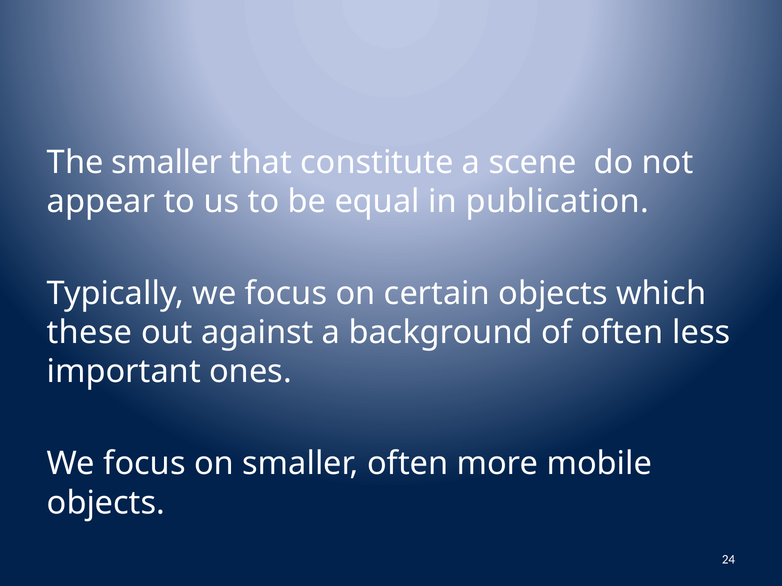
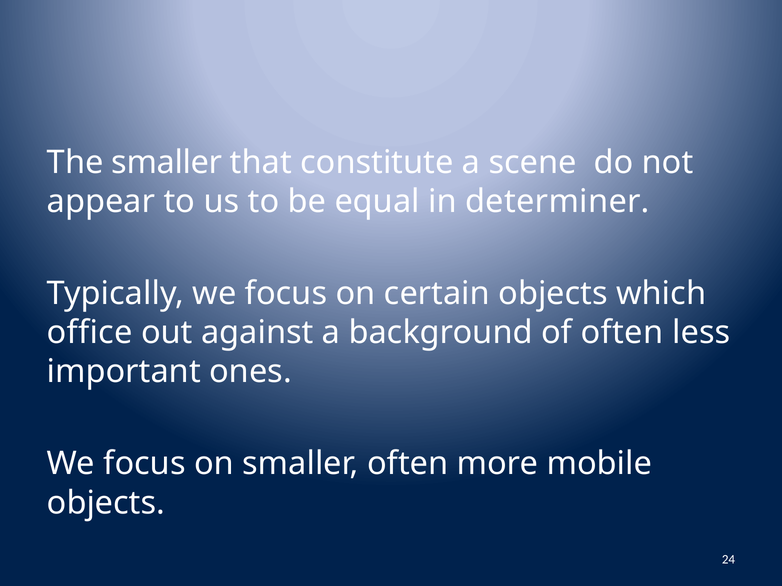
publication: publication -> determiner
these: these -> office
